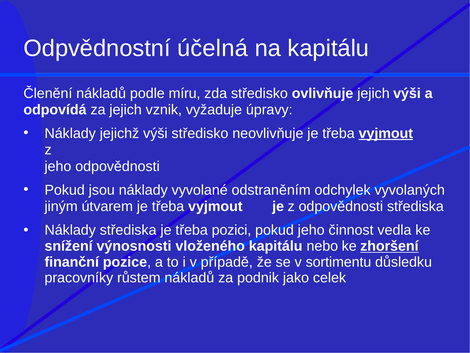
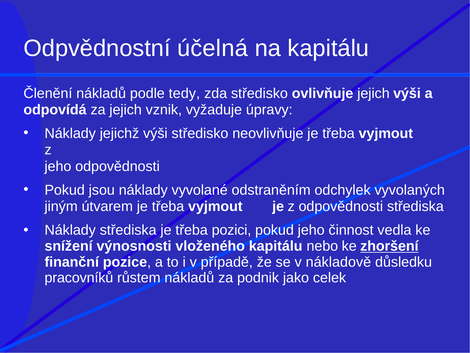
míru: míru -> tedy
vyjmout at (386, 133) underline: present -> none
sortimentu: sortimentu -> nákladově
pracovníky: pracovníky -> pracovníků
